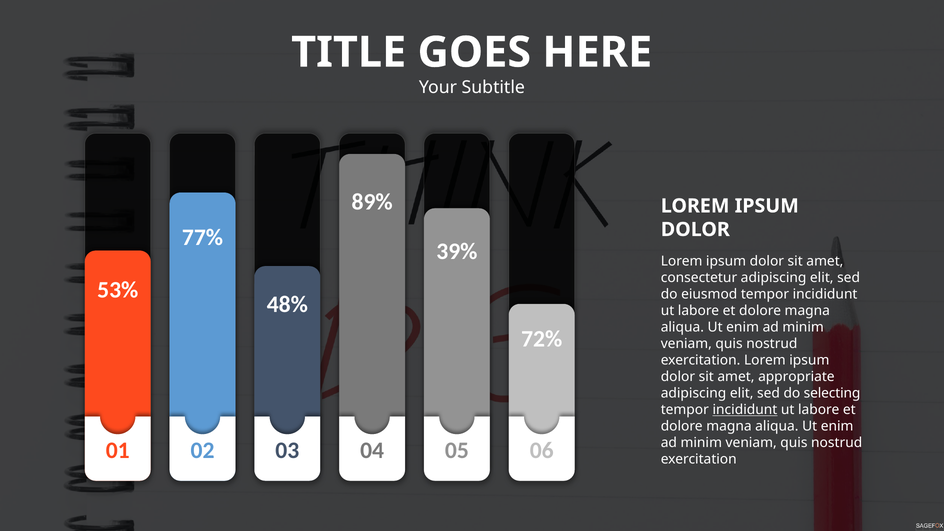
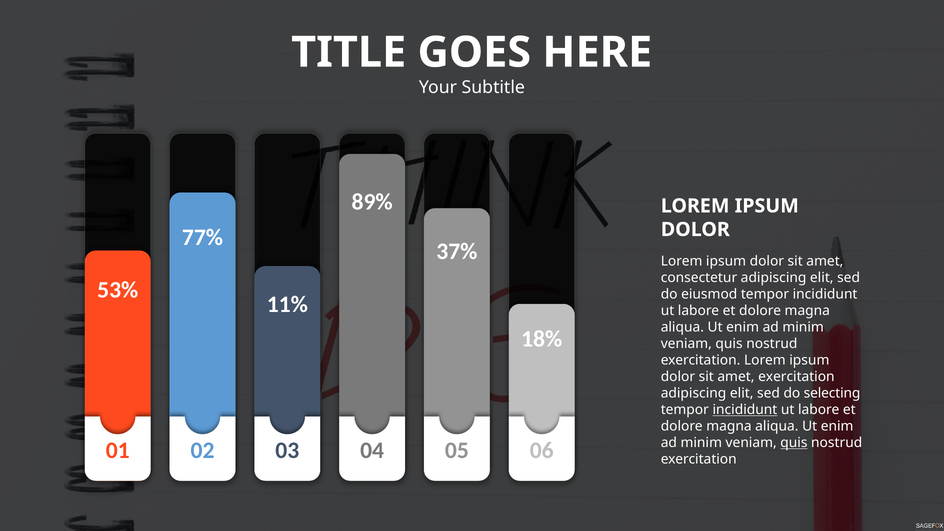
39%: 39% -> 37%
48%: 48% -> 11%
72%: 72% -> 18%
amet appropriate: appropriate -> exercitation
quis at (794, 443) underline: none -> present
